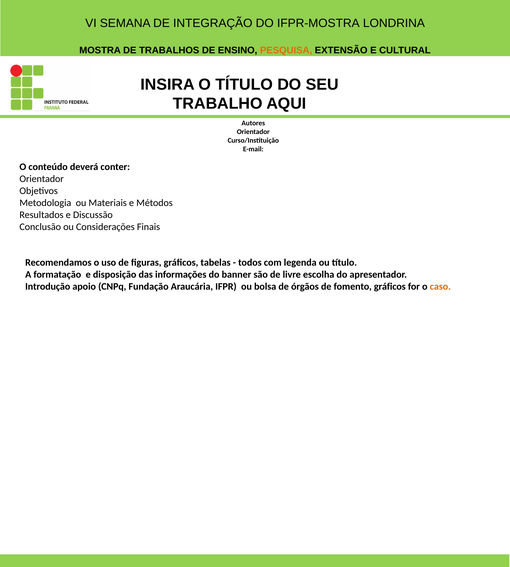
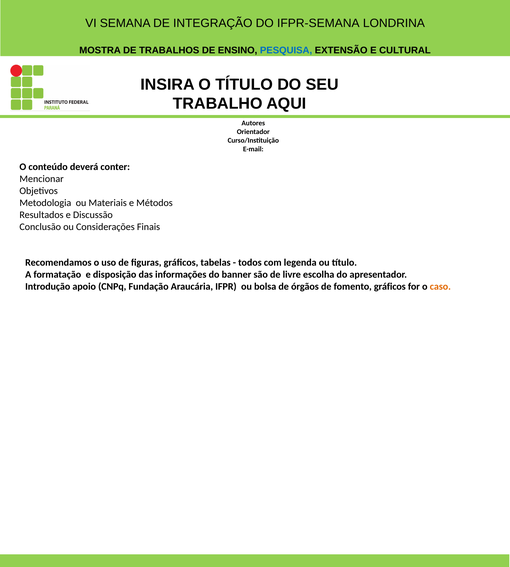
IFPR-MOSTRA: IFPR-MOSTRA -> IFPR-SEMANA
PESQUISA colour: orange -> blue
Orientador at (42, 179): Orientador -> Mencionar
